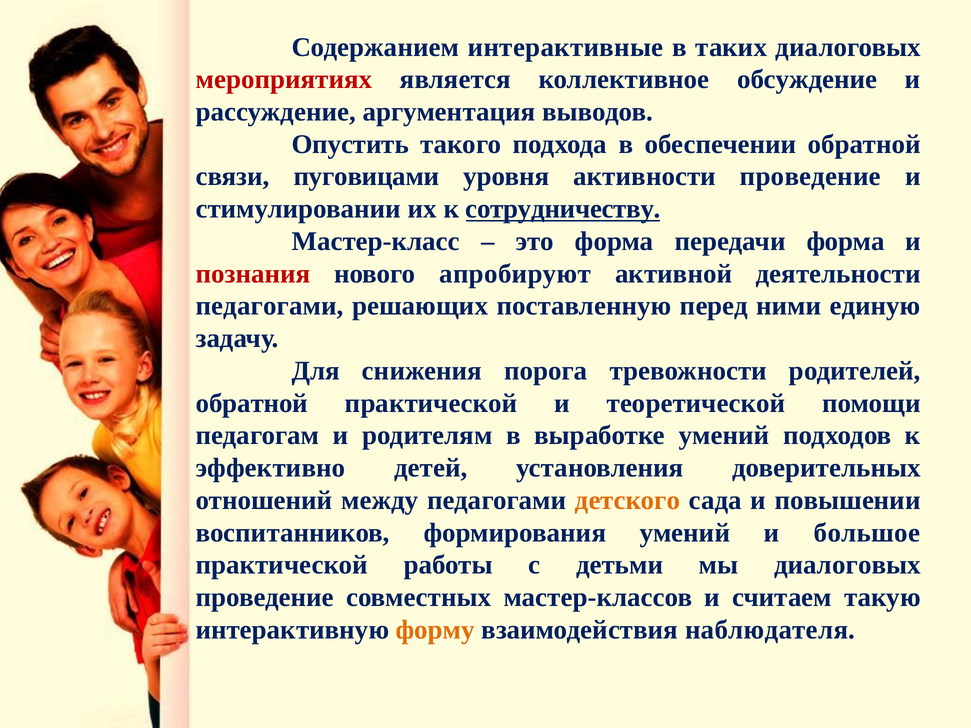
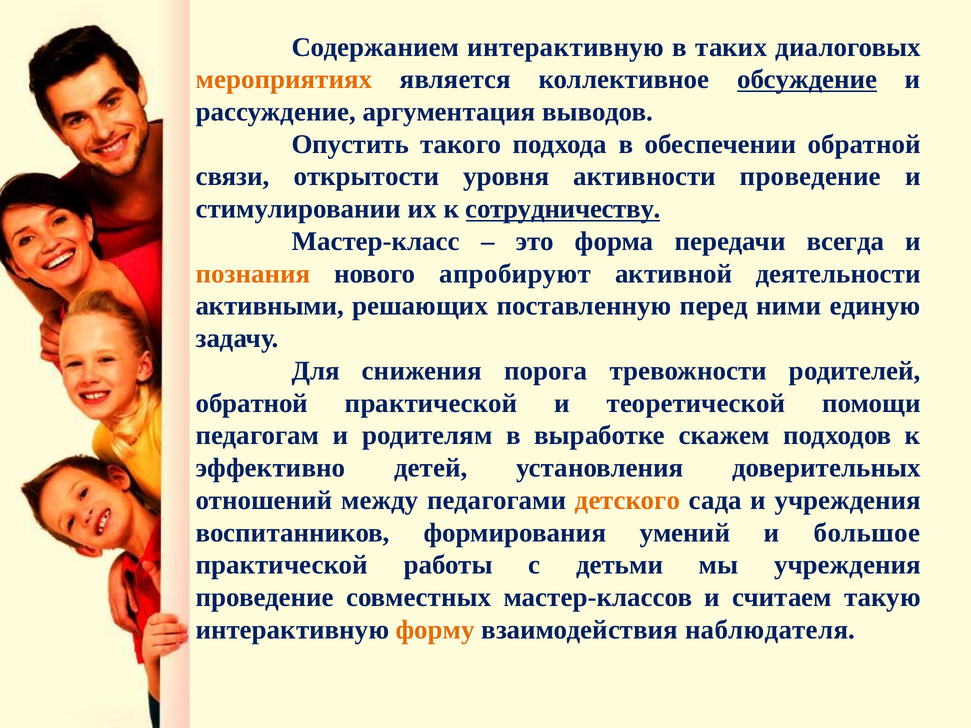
Содержанием интерактивные: интерактивные -> интерактивную
мероприятиях colour: red -> orange
обсуждение underline: none -> present
пуговицами: пуговицами -> открытости
передачи форма: форма -> всегда
познания colour: red -> orange
педагогами at (270, 306): педагогами -> активными
выработке умений: умений -> скажем
и повышении: повышении -> учреждения
мы диалоговых: диалоговых -> учреждения
